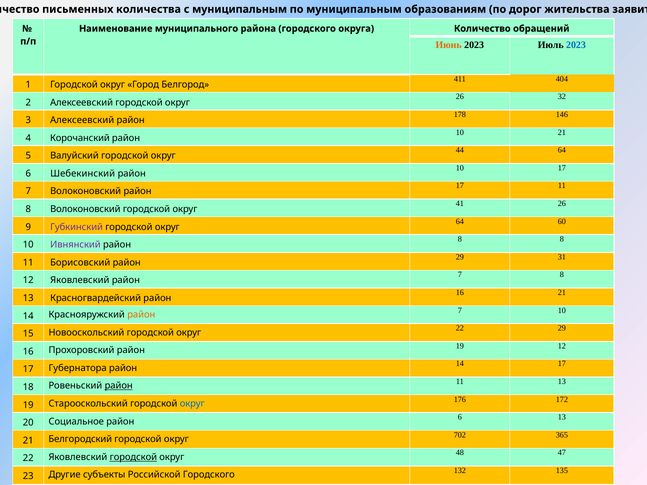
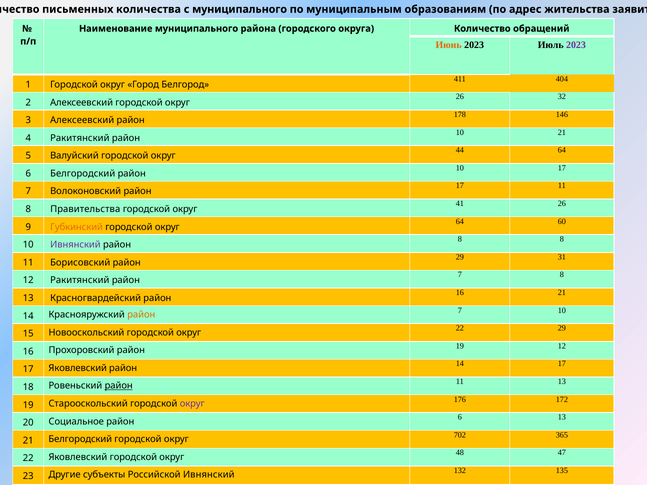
с муниципальным: муниципальным -> муниципального
дорог: дорог -> адрес
2023 at (576, 45) colour: blue -> purple
4 Корочанский: Корочанский -> Ракитянский
6 Шебекинский: Шебекинский -> Белгородский
8 Волоконовский: Волоконовский -> Правительства
Губкинский colour: purple -> orange
12 Яковлевский: Яковлевский -> Ракитянский
17 Губернатора: Губернатора -> Яковлевский
округ at (192, 404) colour: blue -> purple
городской at (133, 457) underline: present -> none
Российской Городского: Городского -> Ивнянский
